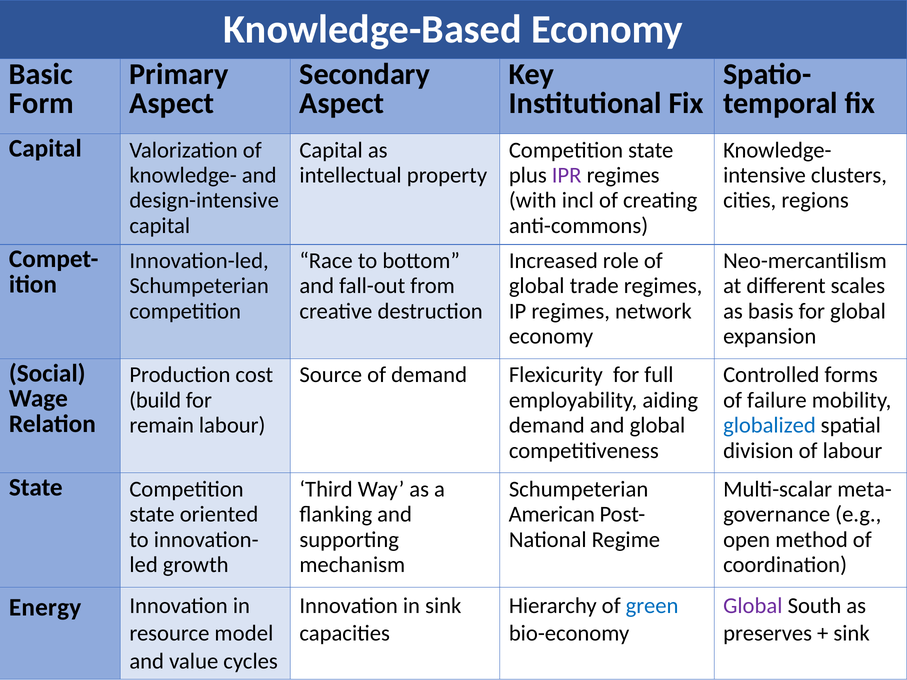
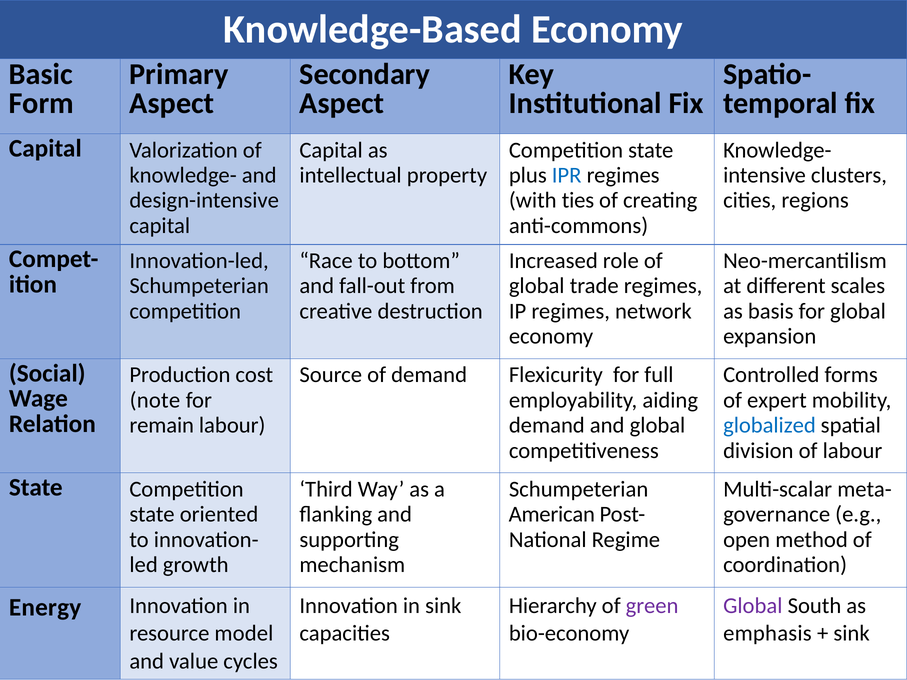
IPR colour: purple -> blue
incl: incl -> ties
build: build -> note
failure: failure -> expert
green colour: blue -> purple
preserves: preserves -> emphasis
